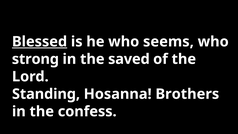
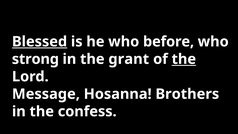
seems: seems -> before
saved: saved -> grant
the at (184, 59) underline: none -> present
Standing: Standing -> Message
